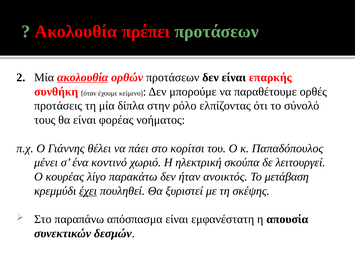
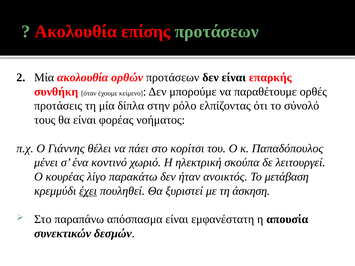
πρέπει: πρέπει -> επίσης
ακολουθία at (83, 77) underline: present -> none
σκέψης: σκέψης -> άσκηση
